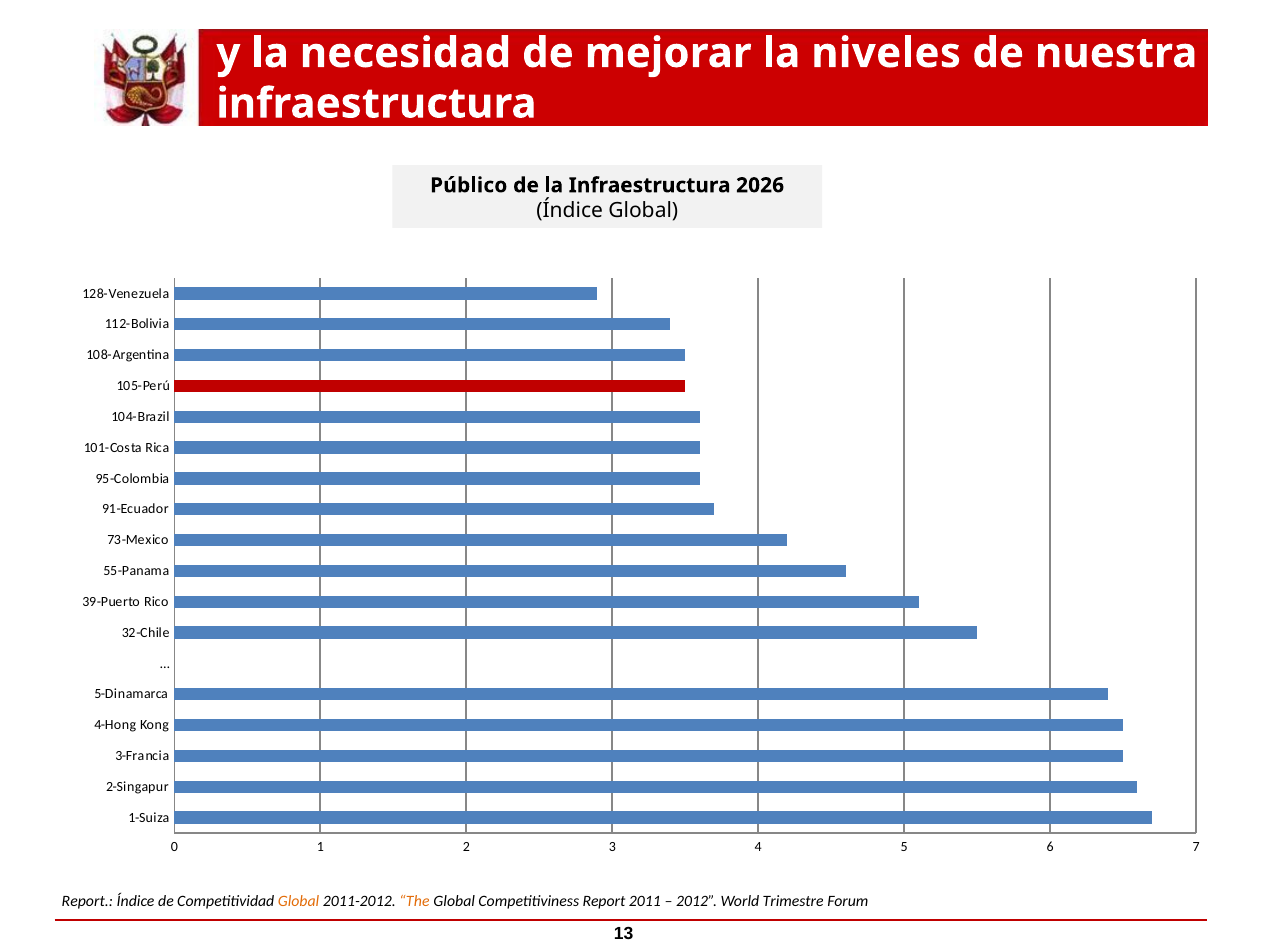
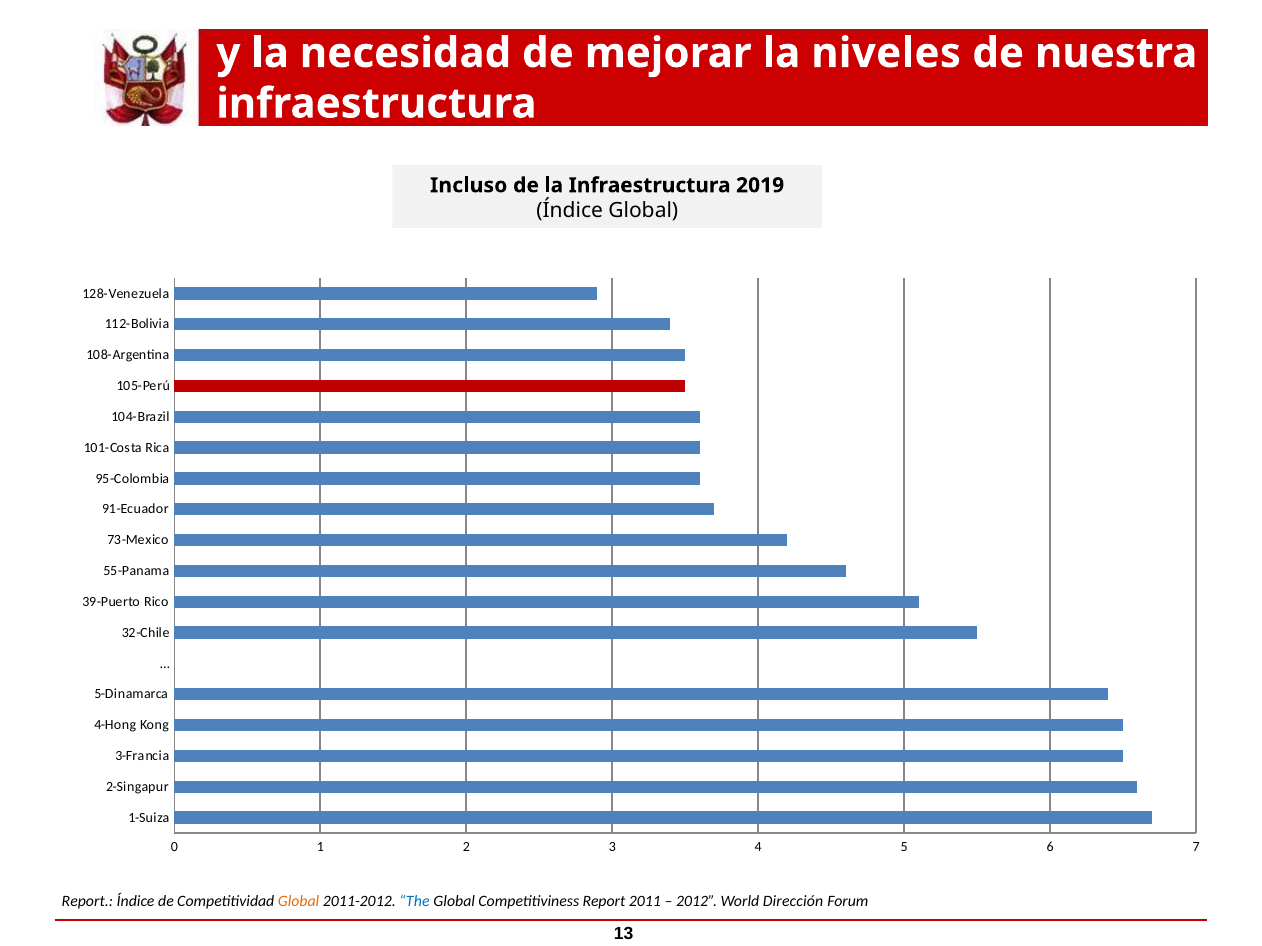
Público: Público -> Incluso
2026: 2026 -> 2019
The colour: orange -> blue
Trimestre: Trimestre -> Dirección
